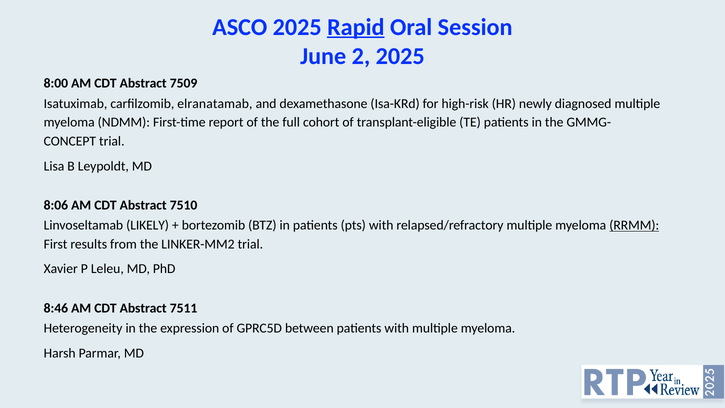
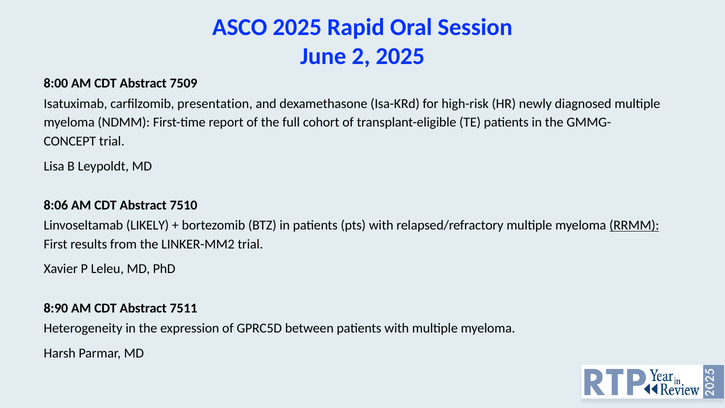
Rapid underline: present -> none
elranatamab: elranatamab -> presentation
8:46: 8:46 -> 8:90
